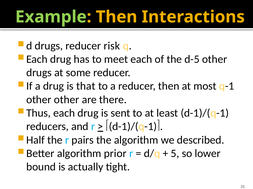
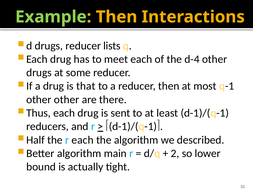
risk: risk -> lists
d-5: d-5 -> d-4
r pairs: pairs -> each
prior: prior -> main
5: 5 -> 2
